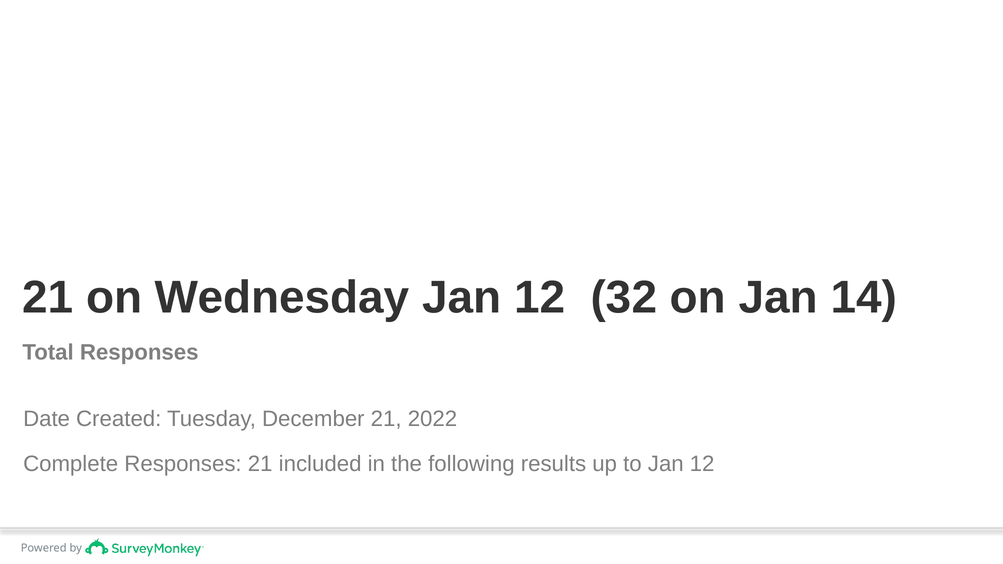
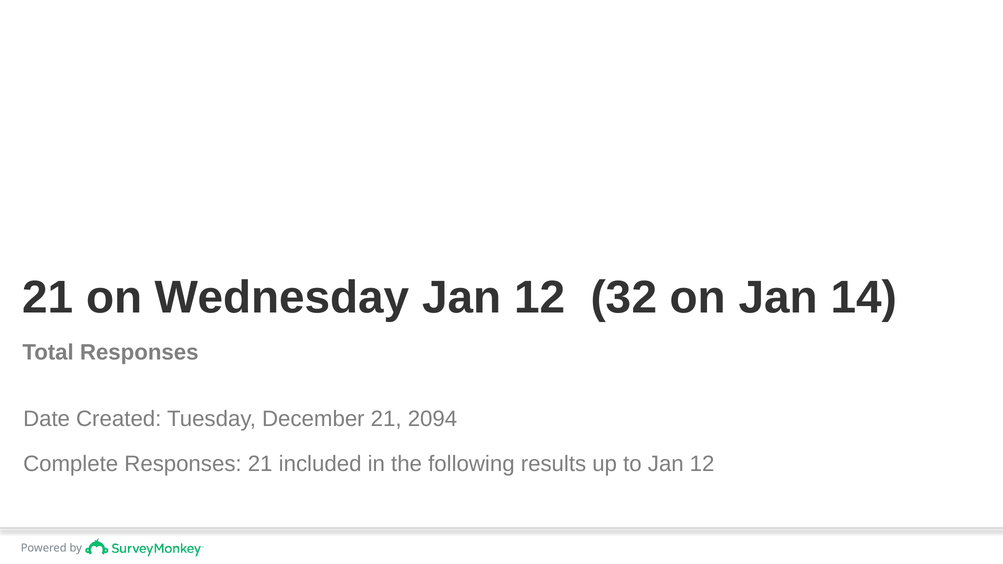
2022: 2022 -> 2094
